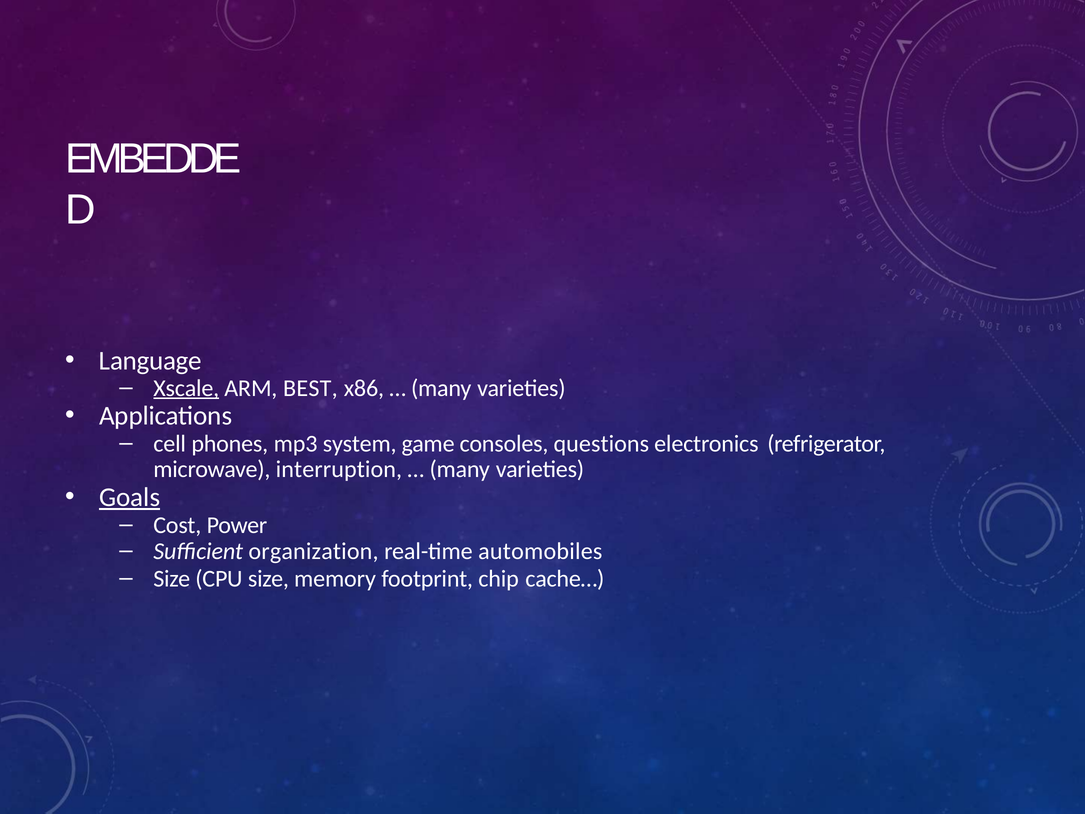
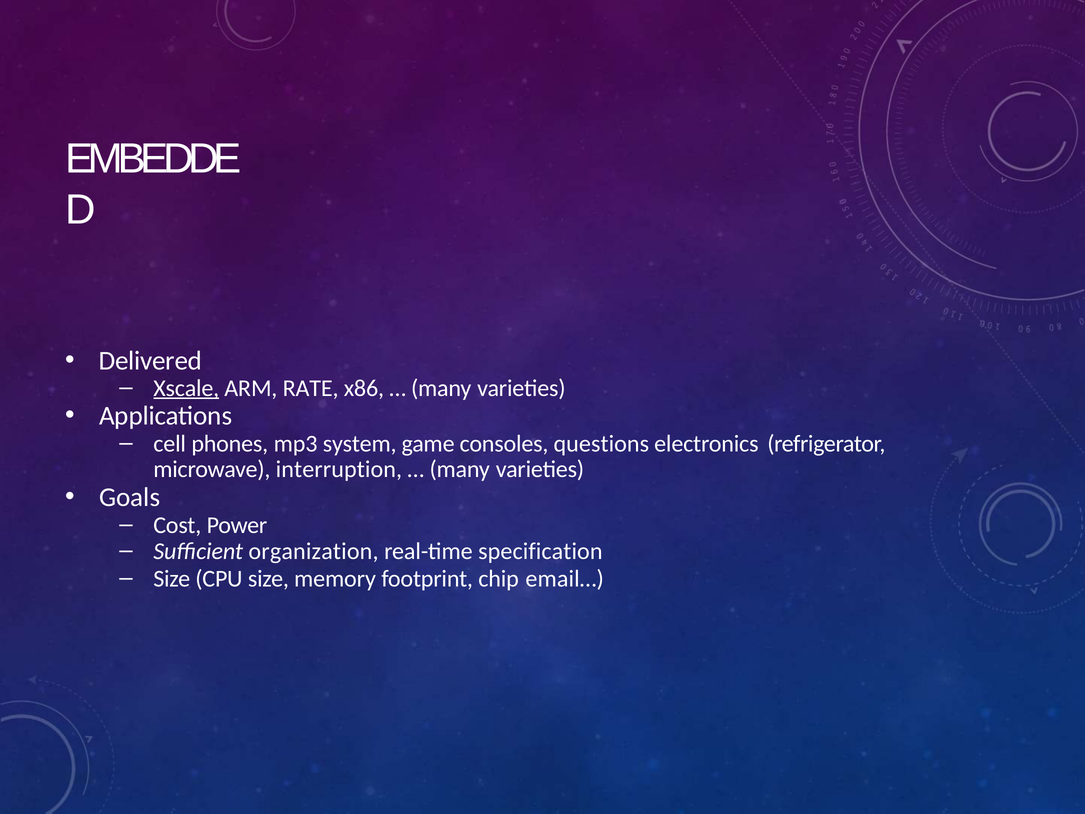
Language: Language -> Delivered
BEST: BEST -> RATE
Goals underline: present -> none
automobiles: automobiles -> specification
cache…: cache… -> email…
